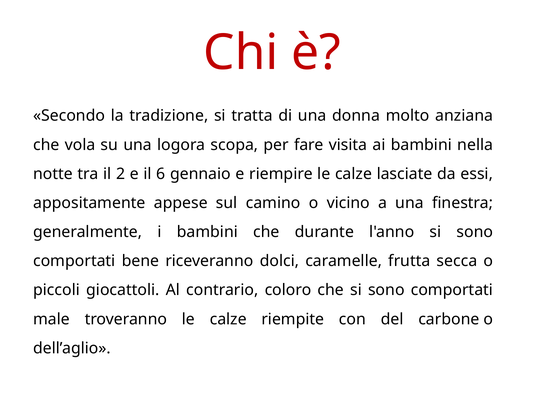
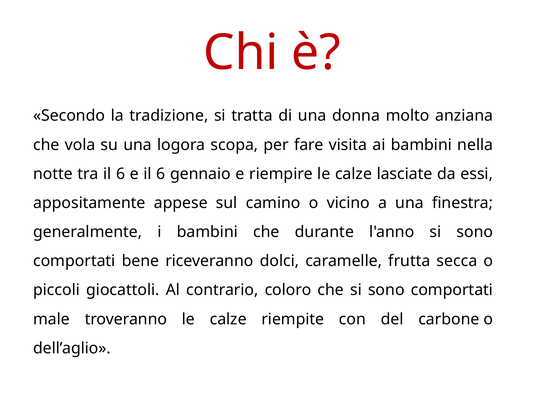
tra il 2: 2 -> 6
